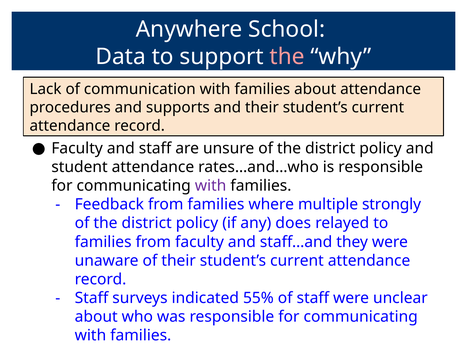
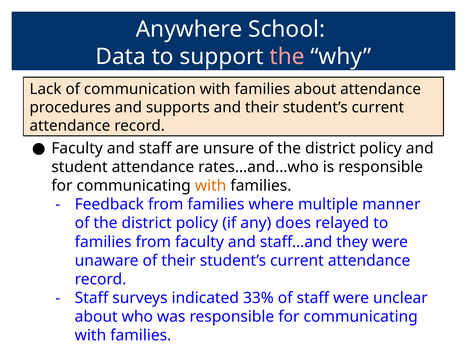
with at (211, 185) colour: purple -> orange
strongly: strongly -> manner
55%: 55% -> 33%
